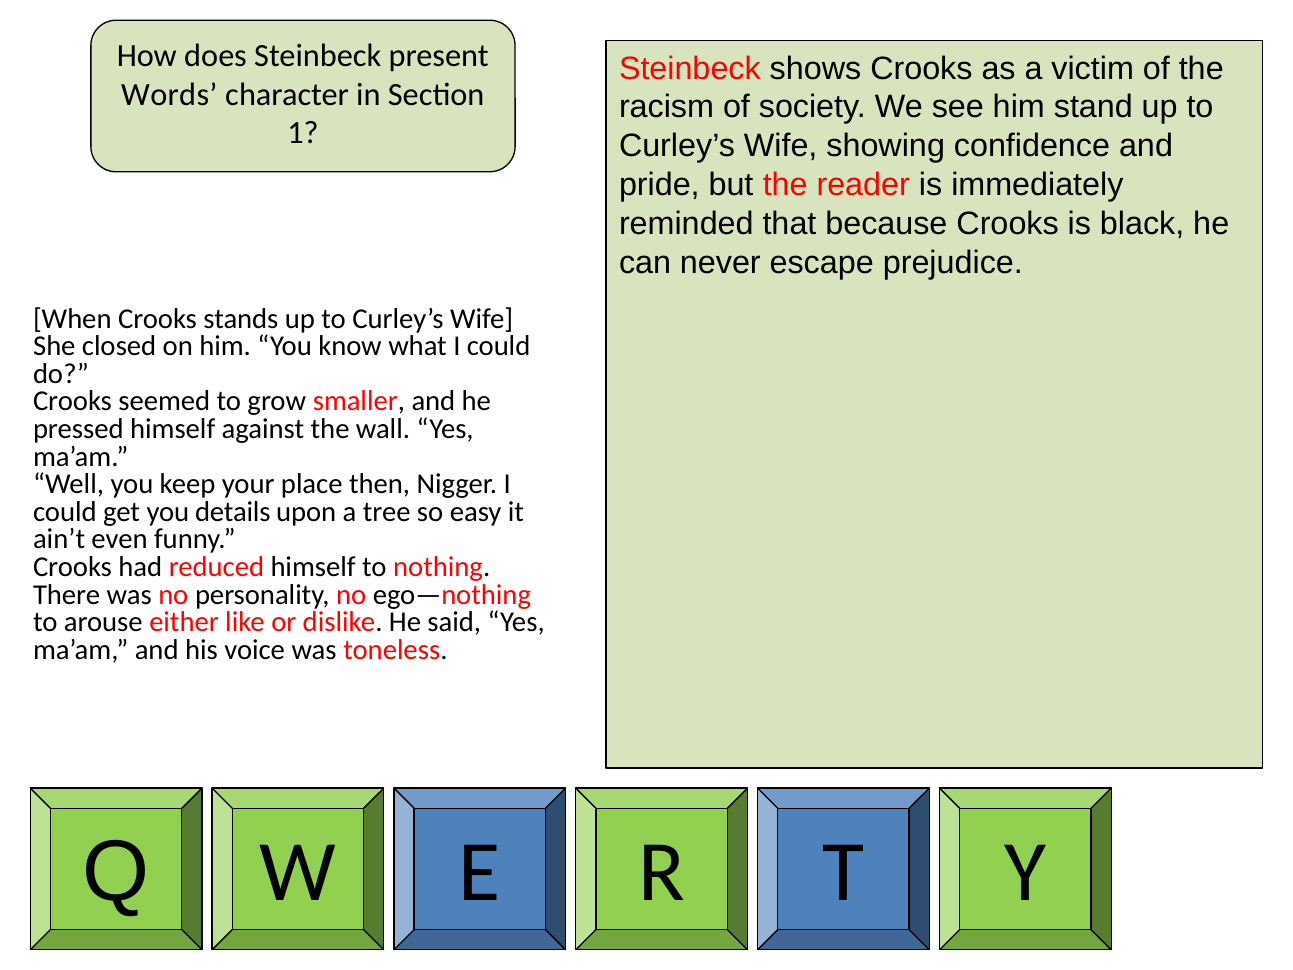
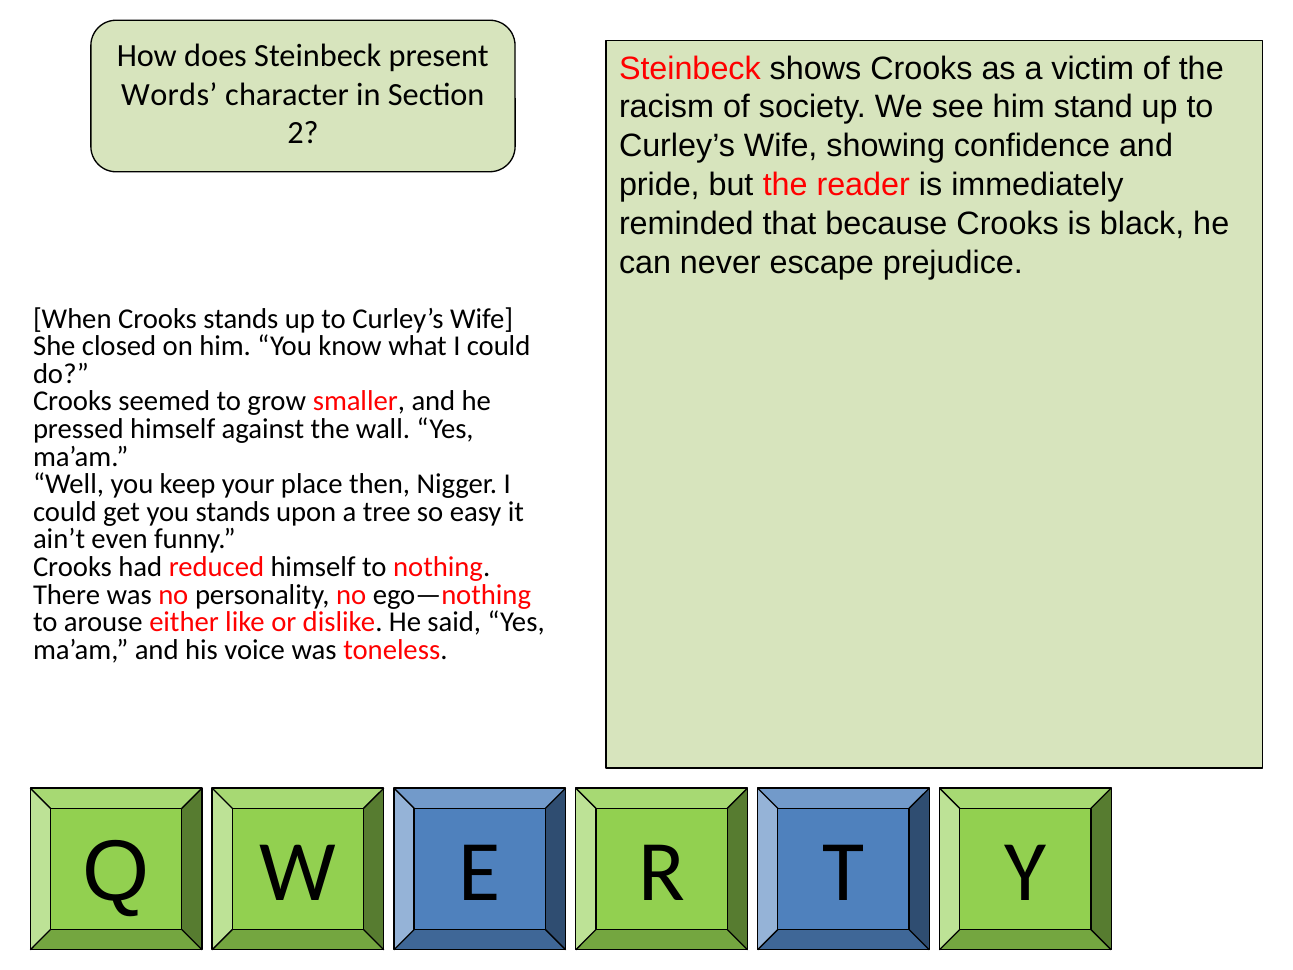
1: 1 -> 2
you details: details -> stands
